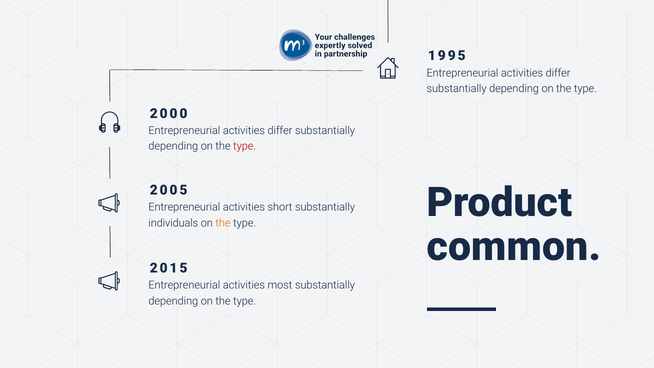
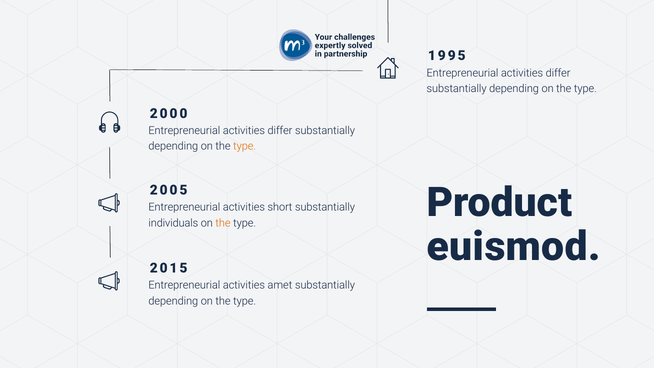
type at (245, 146) colour: red -> orange
common: common -> euismod
most: most -> amet
